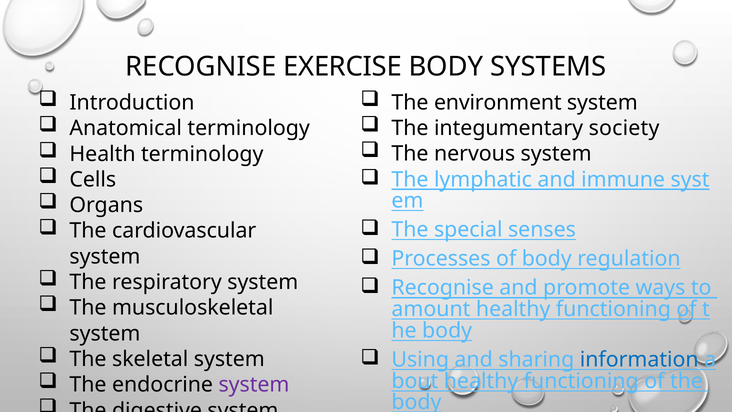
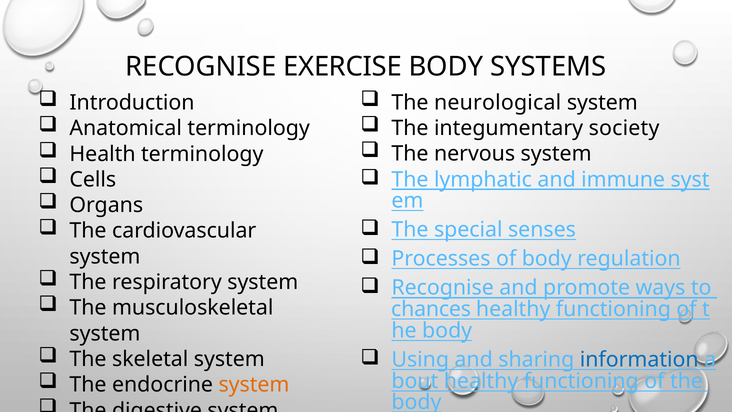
environment: environment -> neurological
amount: amount -> chances
system at (254, 385) colour: purple -> orange
